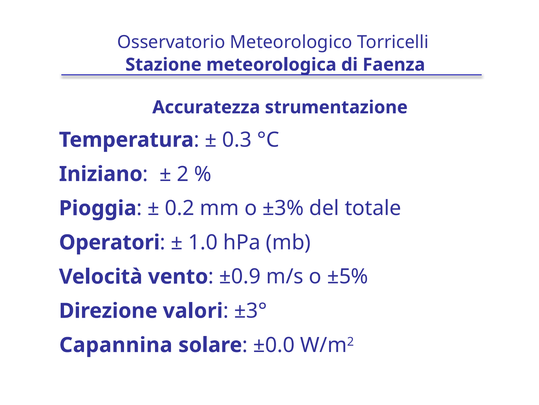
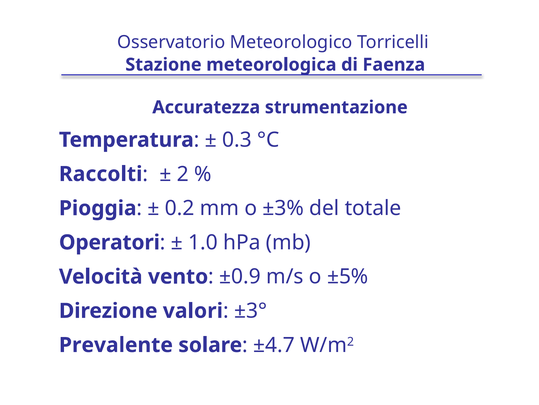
Iniziano: Iniziano -> Raccolti
Capannina: Capannina -> Prevalente
±0.0: ±0.0 -> ±4.7
